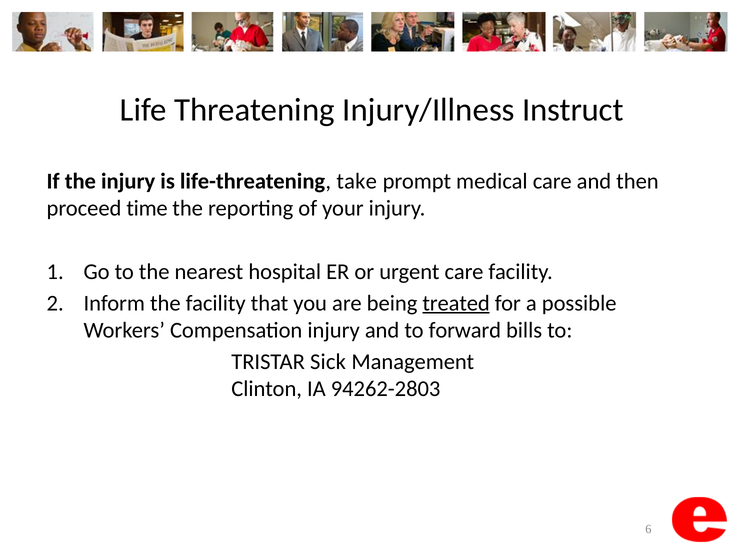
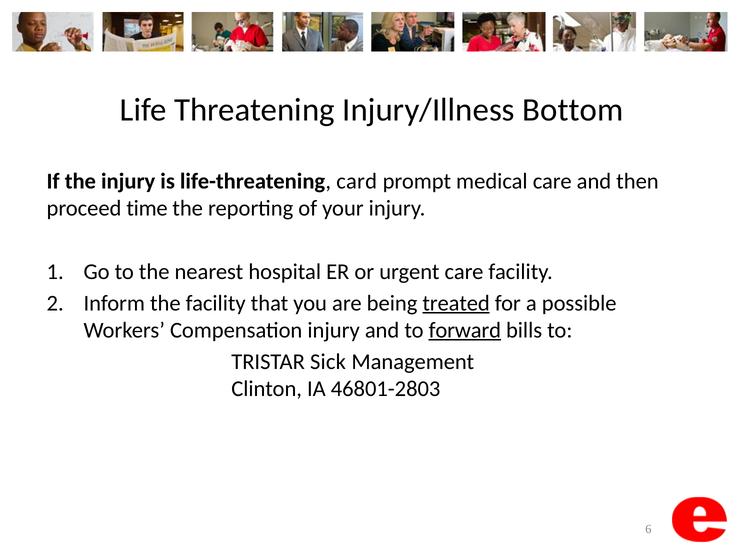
Instruct: Instruct -> Bottom
take: take -> card
forward underline: none -> present
94262-2803: 94262-2803 -> 46801-2803
